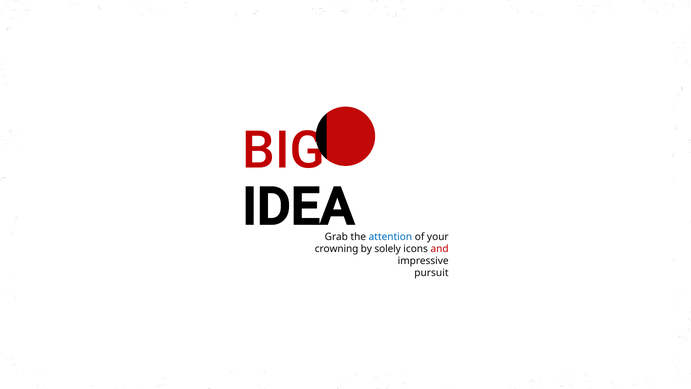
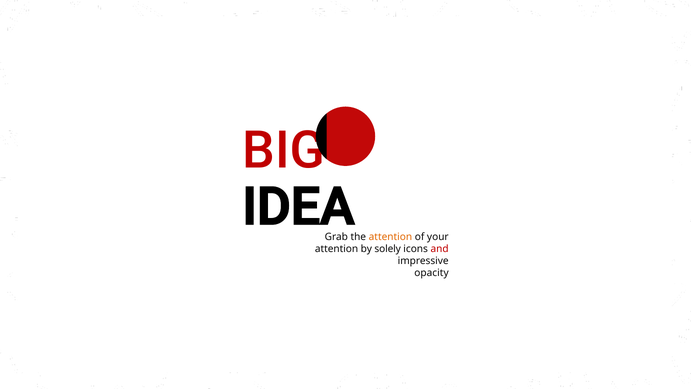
attention at (390, 237) colour: blue -> orange
crowning at (337, 249): crowning -> attention
pursuit: pursuit -> opacity
